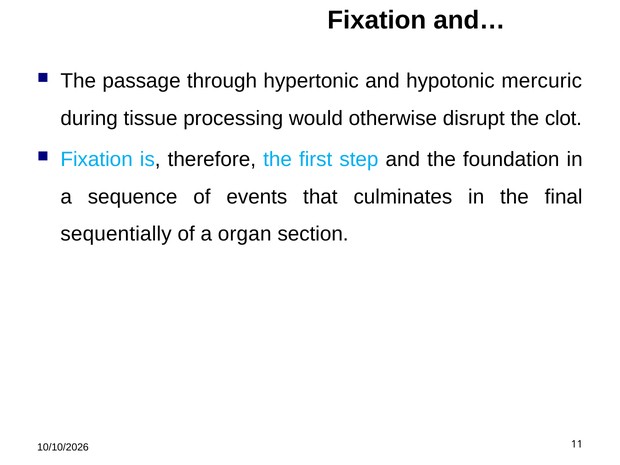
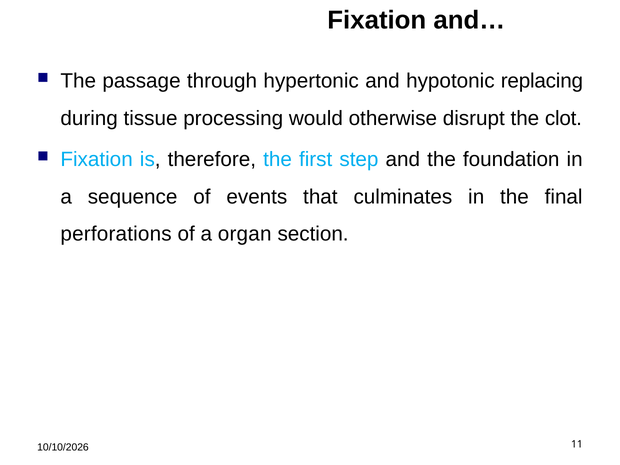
mercuric: mercuric -> replacing
sequentially: sequentially -> perforations
